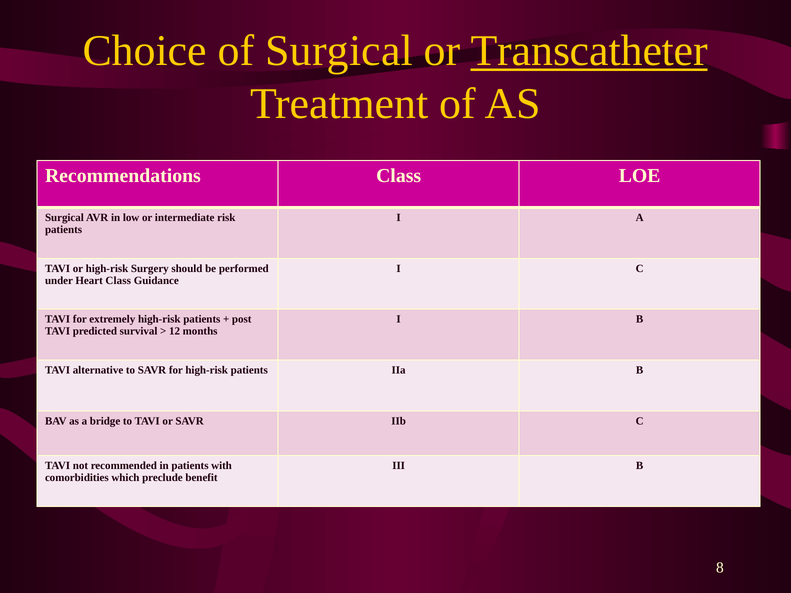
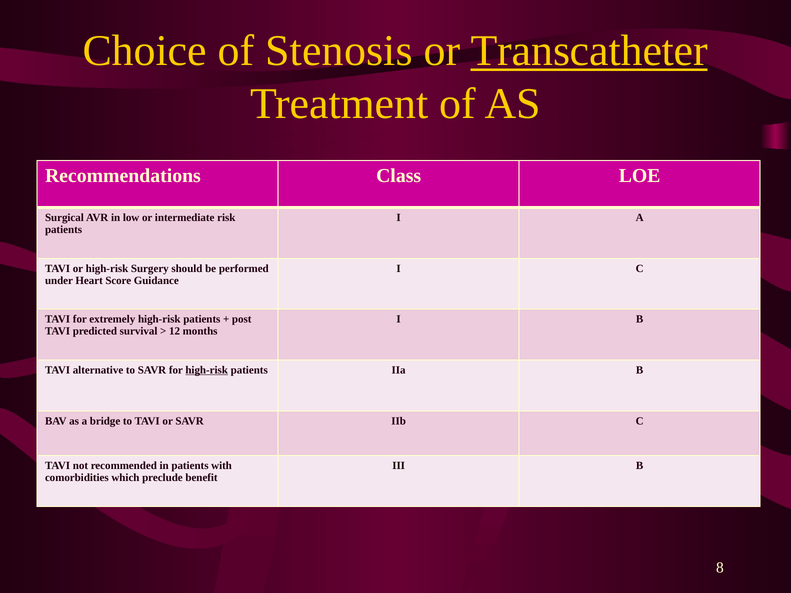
of Surgical: Surgical -> Stenosis
Heart Class: Class -> Score
high-risk at (207, 370) underline: none -> present
